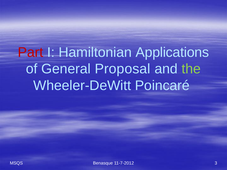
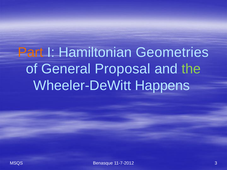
Part colour: red -> orange
Applications: Applications -> Geometries
Poincaré: Poincaré -> Happens
